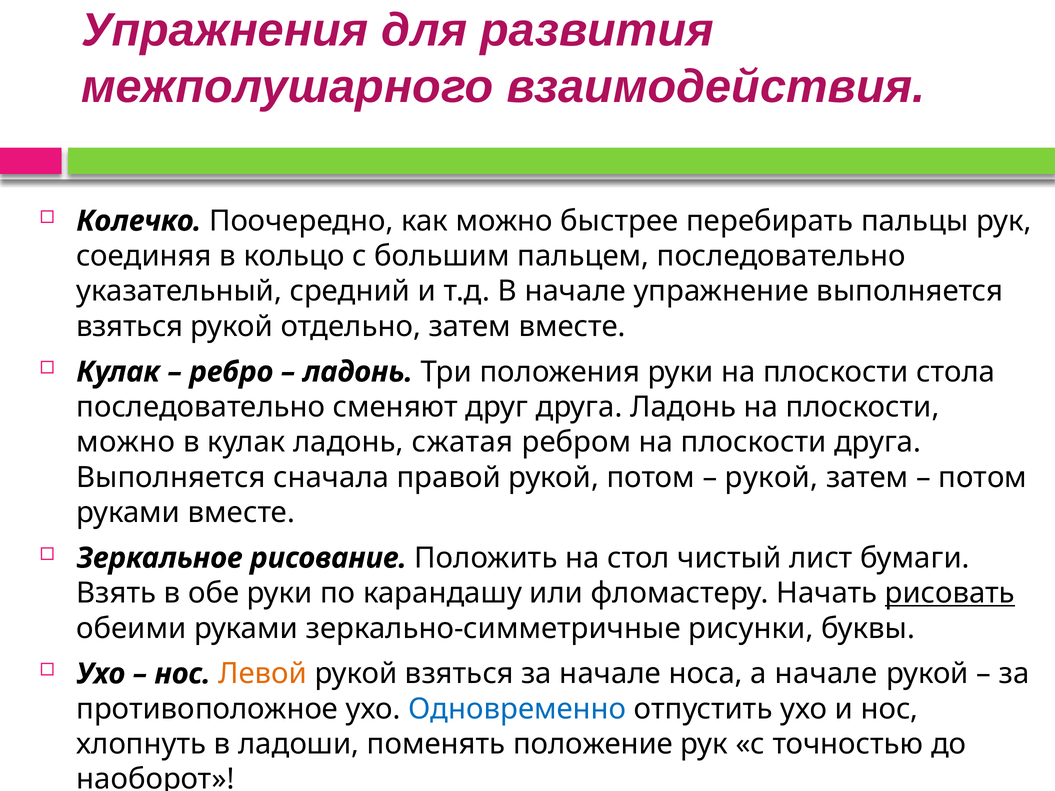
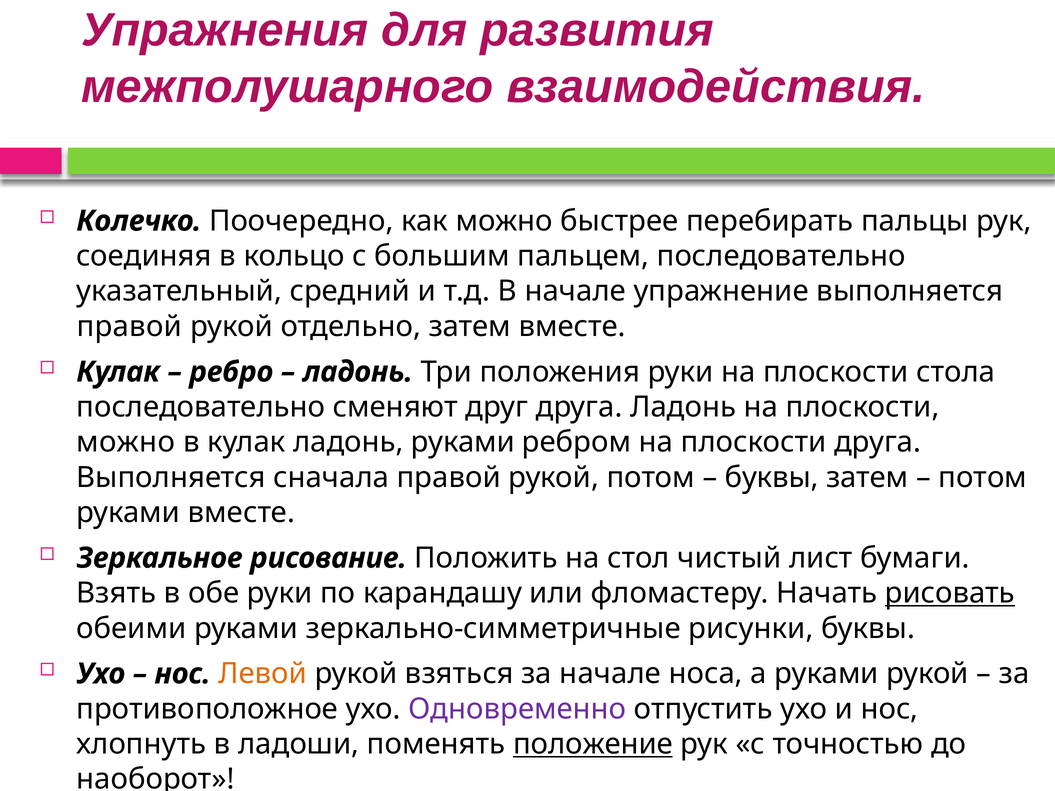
взяться at (130, 327): взяться -> правой
ладонь сжатая: сжатая -> руками
рукой at (772, 478): рукой -> буквы
а начале: начале -> руками
Одновременно colour: blue -> purple
положение underline: none -> present
